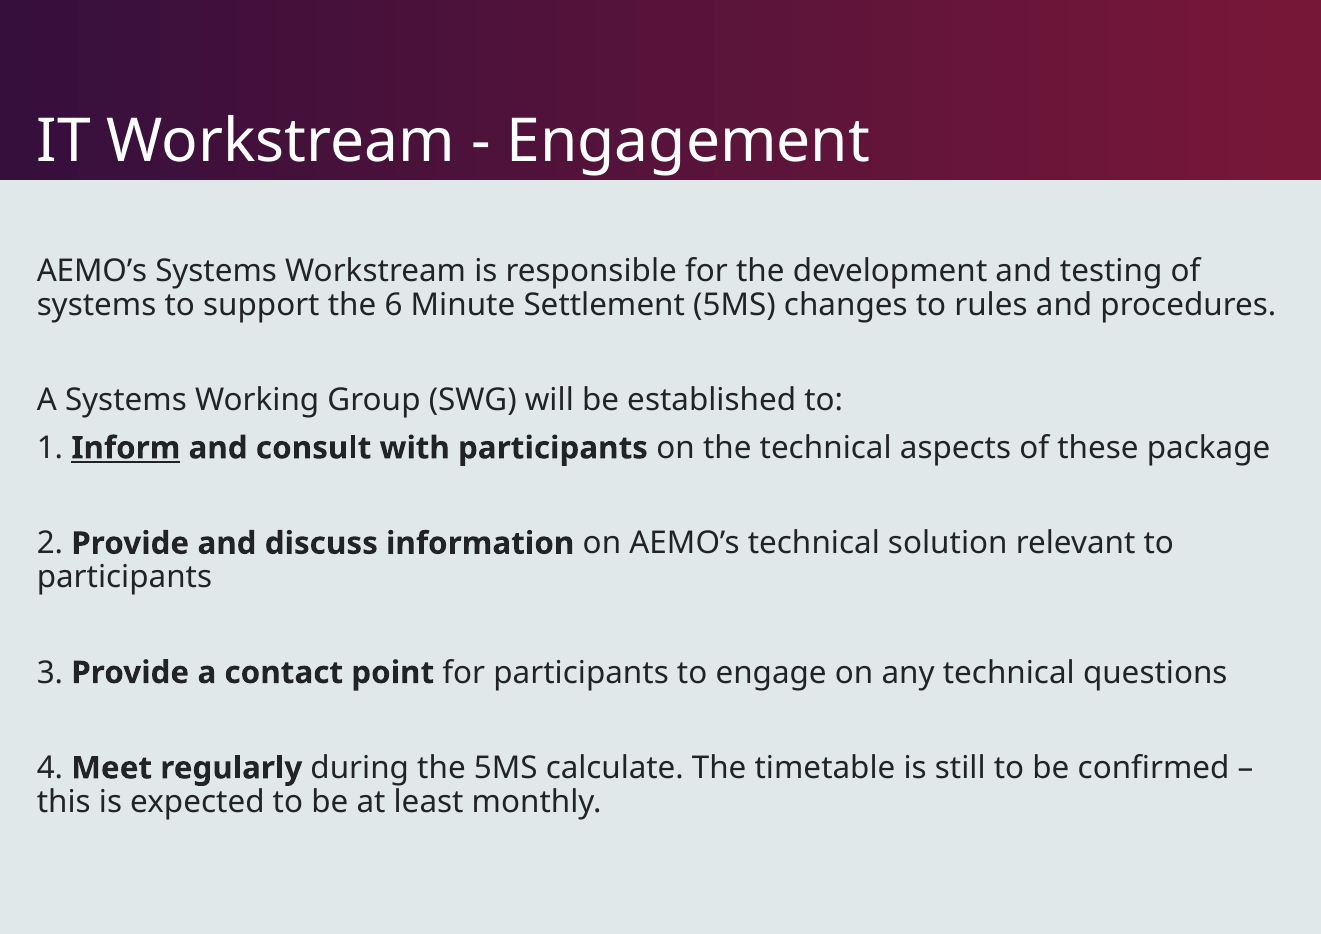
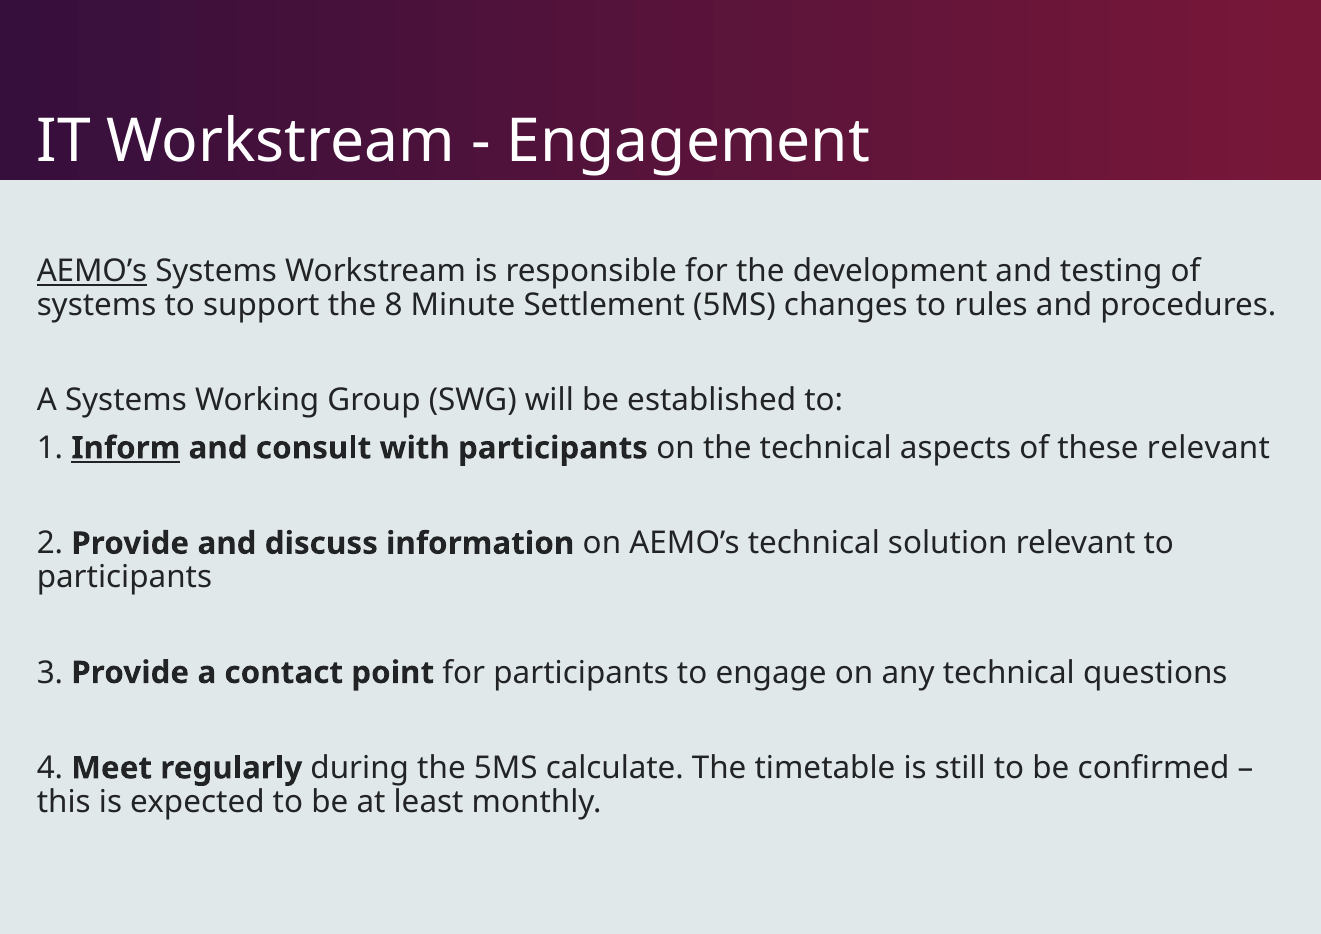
AEMO’s at (92, 271) underline: none -> present
6: 6 -> 8
these package: package -> relevant
